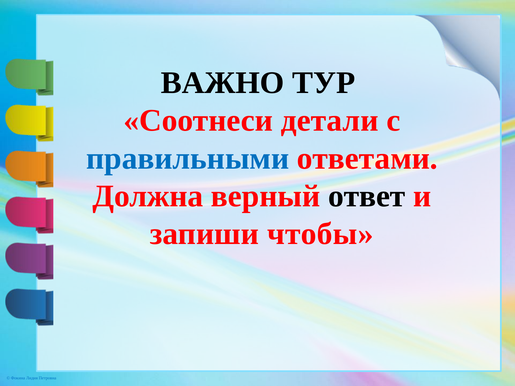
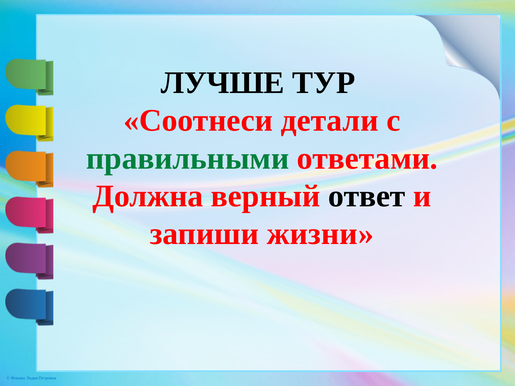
ВАЖНО: ВАЖНО -> ЛУЧШЕ
правильными colour: blue -> green
чтобы: чтобы -> жизни
